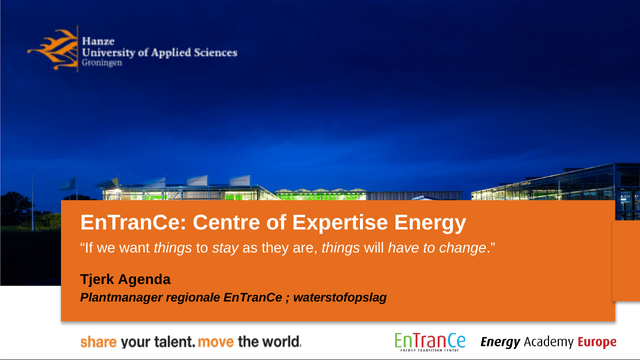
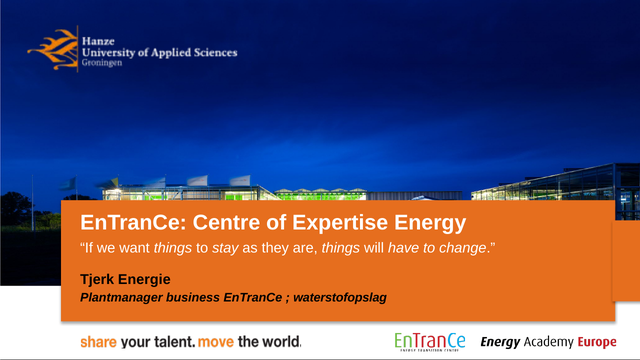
Agenda: Agenda -> Energie
regionale: regionale -> business
